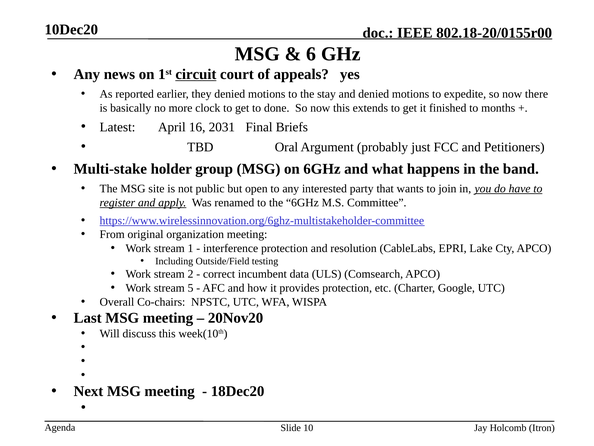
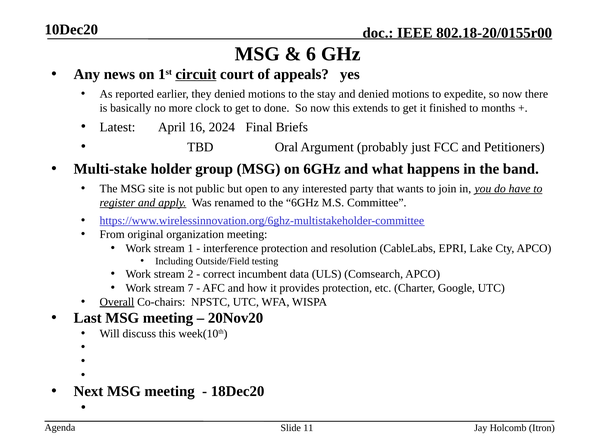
2031: 2031 -> 2024
5: 5 -> 7
Overall underline: none -> present
10: 10 -> 11
